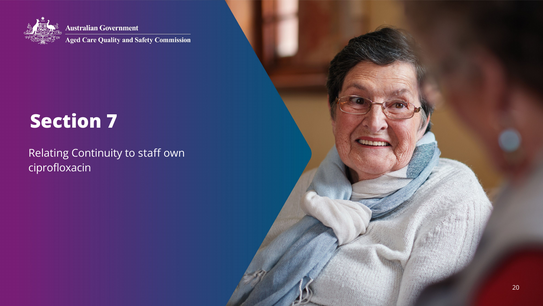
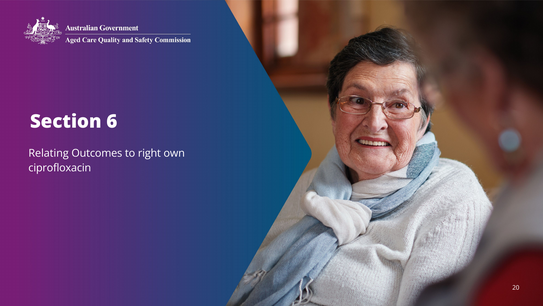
7: 7 -> 6
Continuity: Continuity -> Outcomes
staff: staff -> right
